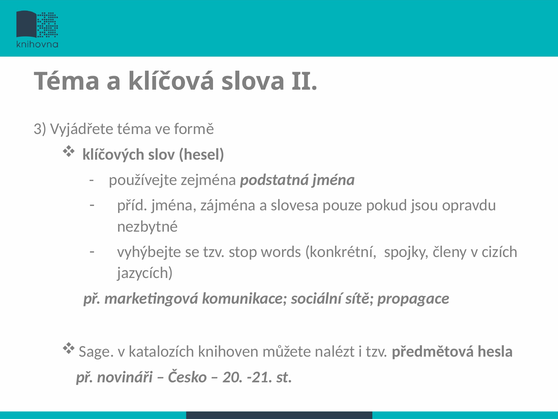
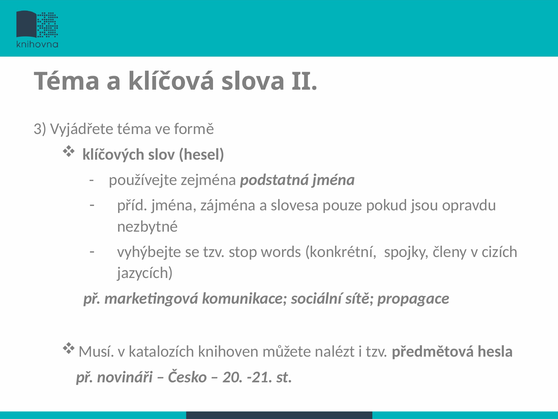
Sage: Sage -> Musí
